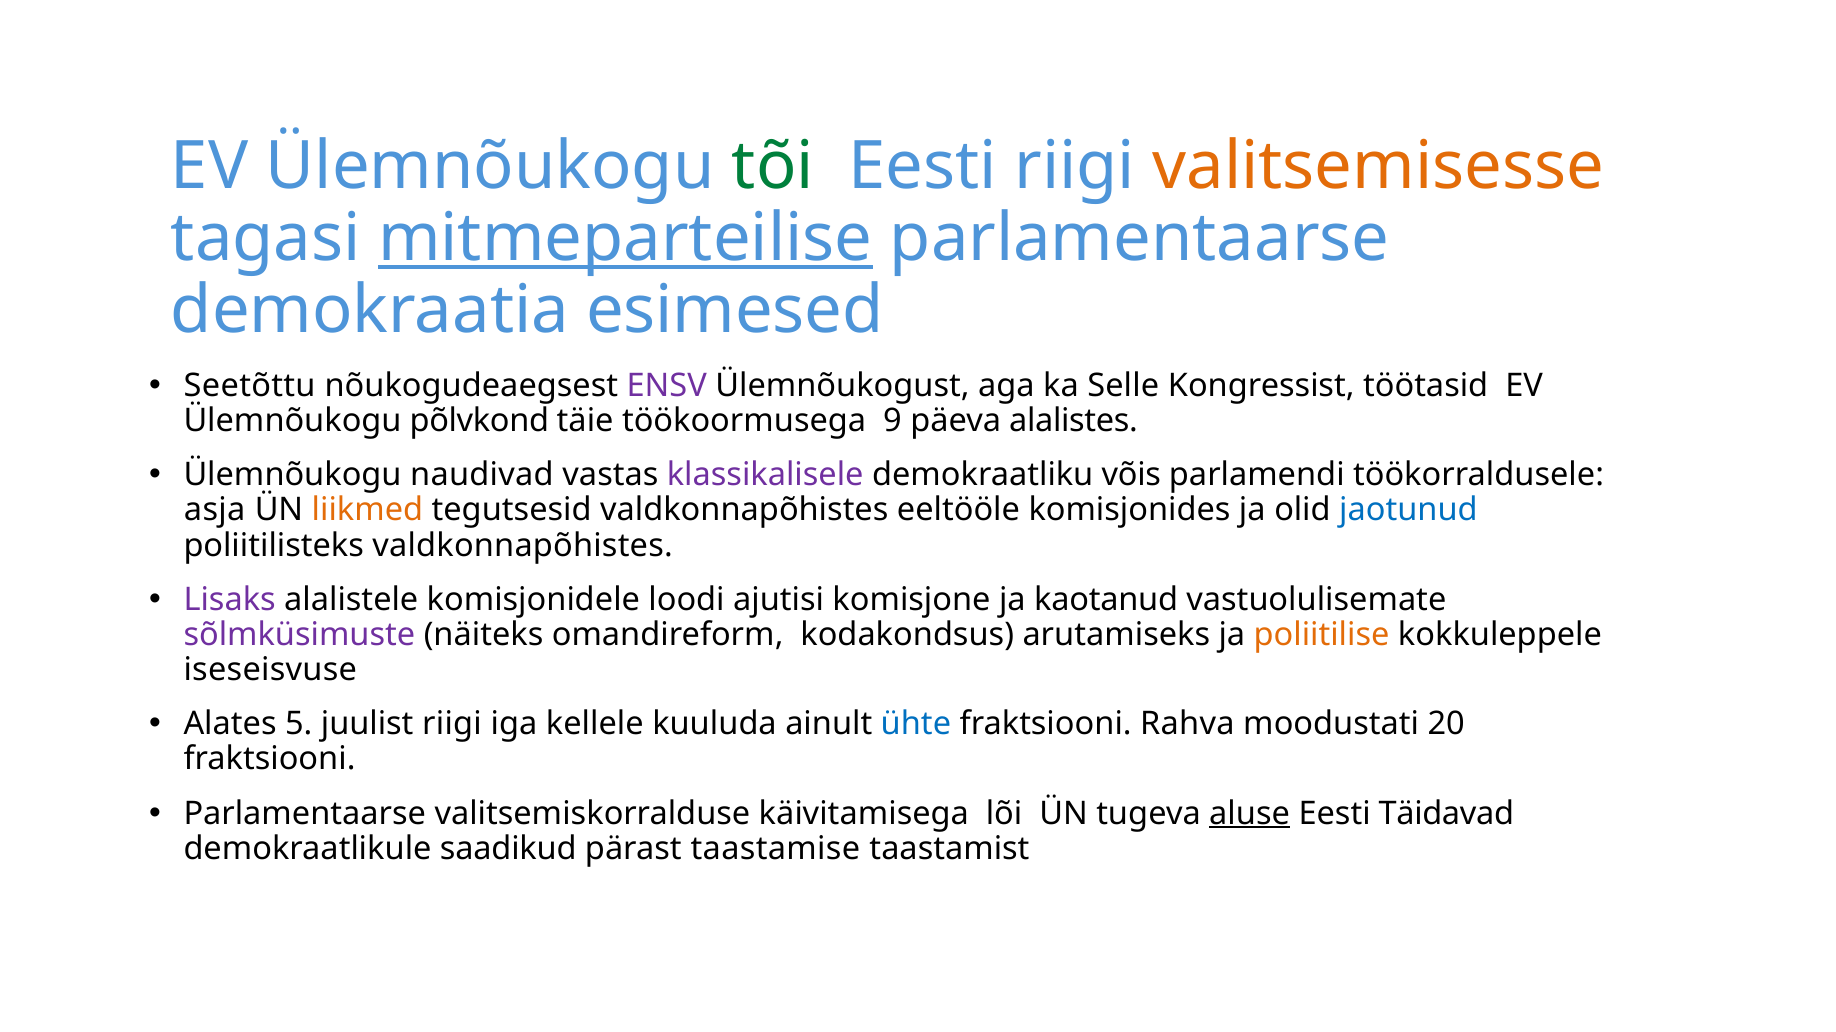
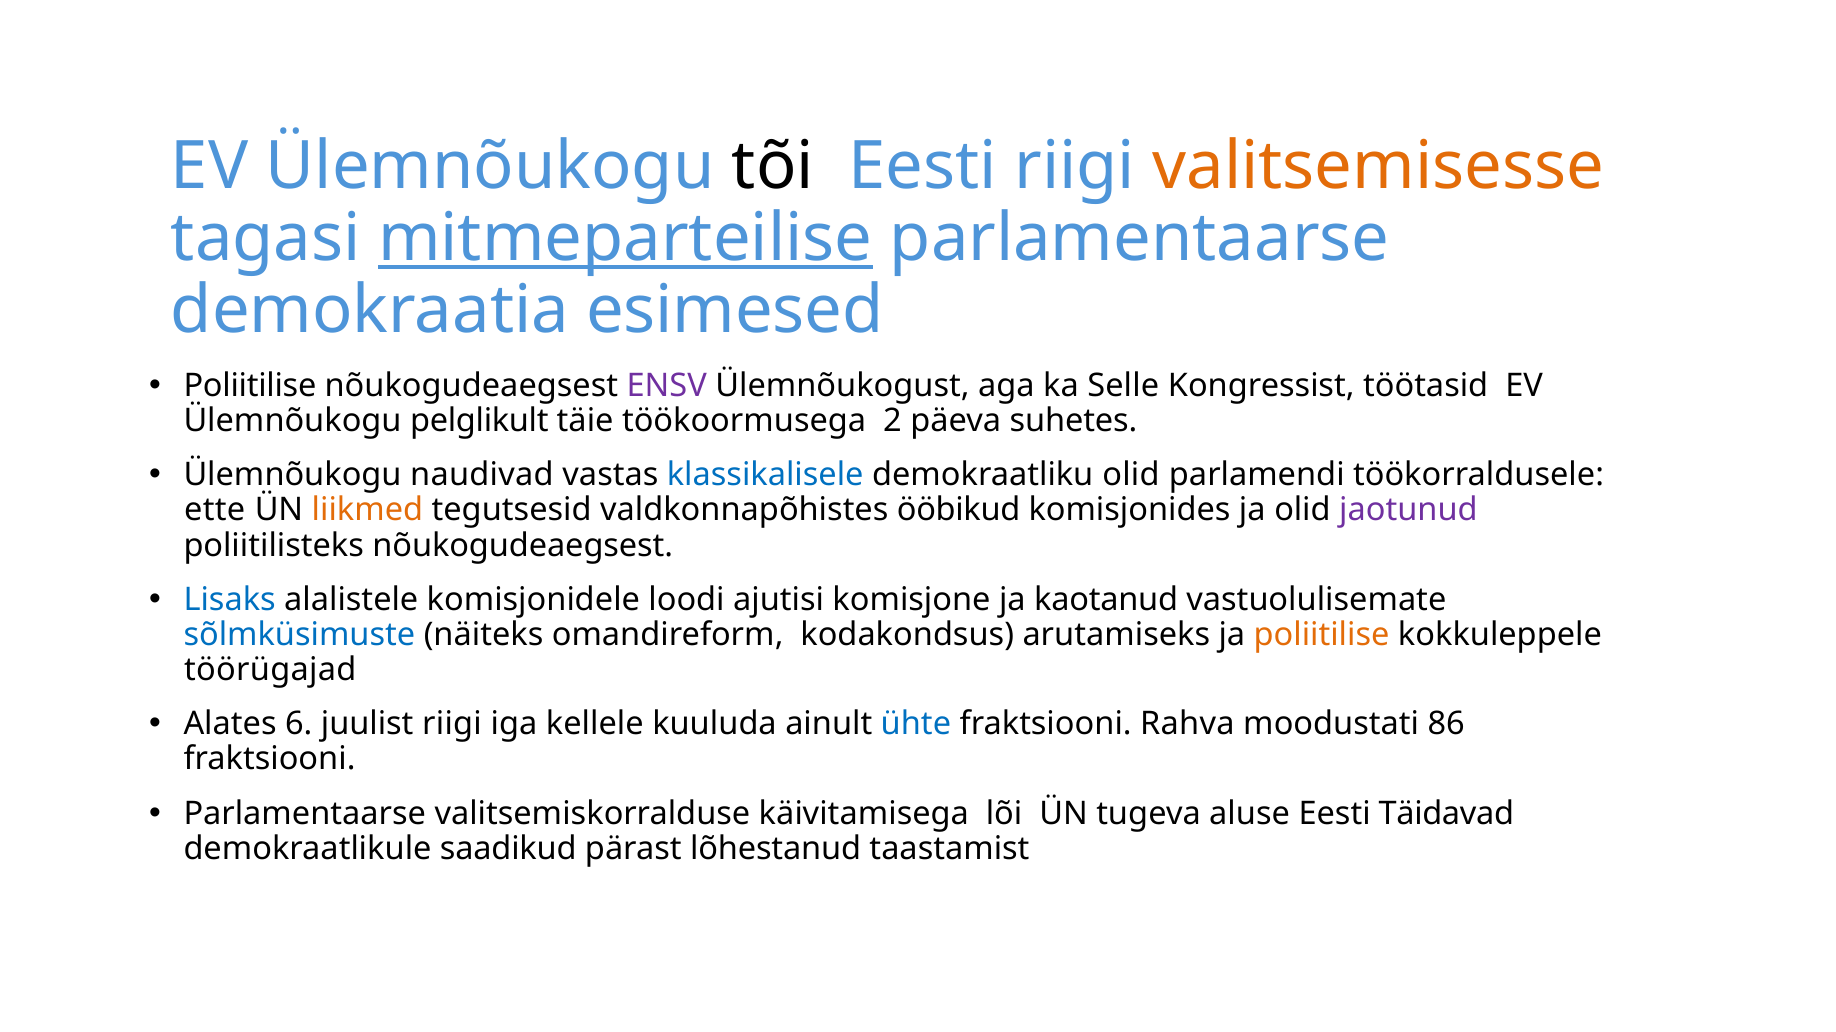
tõi colour: green -> black
Seetõttu at (250, 386): Seetõttu -> Poliitilise
põlvkond: põlvkond -> pelglikult
9: 9 -> 2
alalistes: alalistes -> suhetes
klassikalisele colour: purple -> blue
demokraatliku võis: võis -> olid
asja: asja -> ette
eeltööle: eeltööle -> ööbikud
jaotunud colour: blue -> purple
poliitilisteks valdkonnapõhistes: valdkonnapõhistes -> nõukogudeaegsest
Lisaks colour: purple -> blue
sõlmküsimuste colour: purple -> blue
iseseisvuse: iseseisvuse -> töörügajad
5: 5 -> 6
20: 20 -> 86
aluse underline: present -> none
taastamise: taastamise -> lõhestanud
